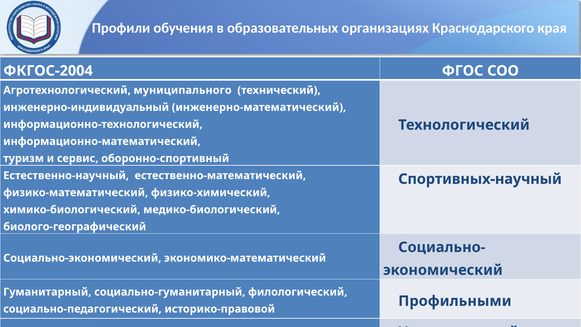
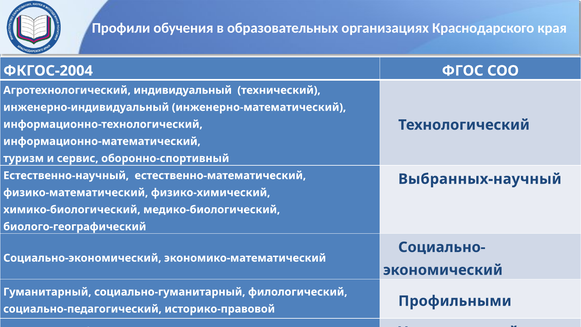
муниципального: муниципального -> индивидуальный
Спортивных-научный: Спортивных-научный -> Выбранных-научный
